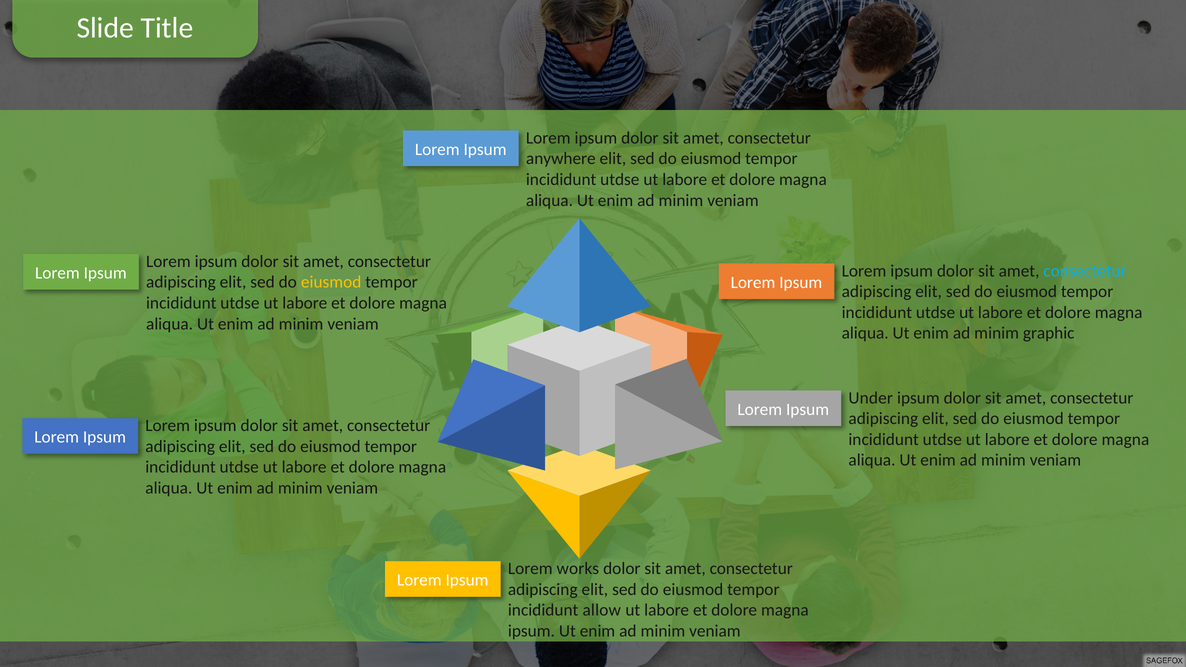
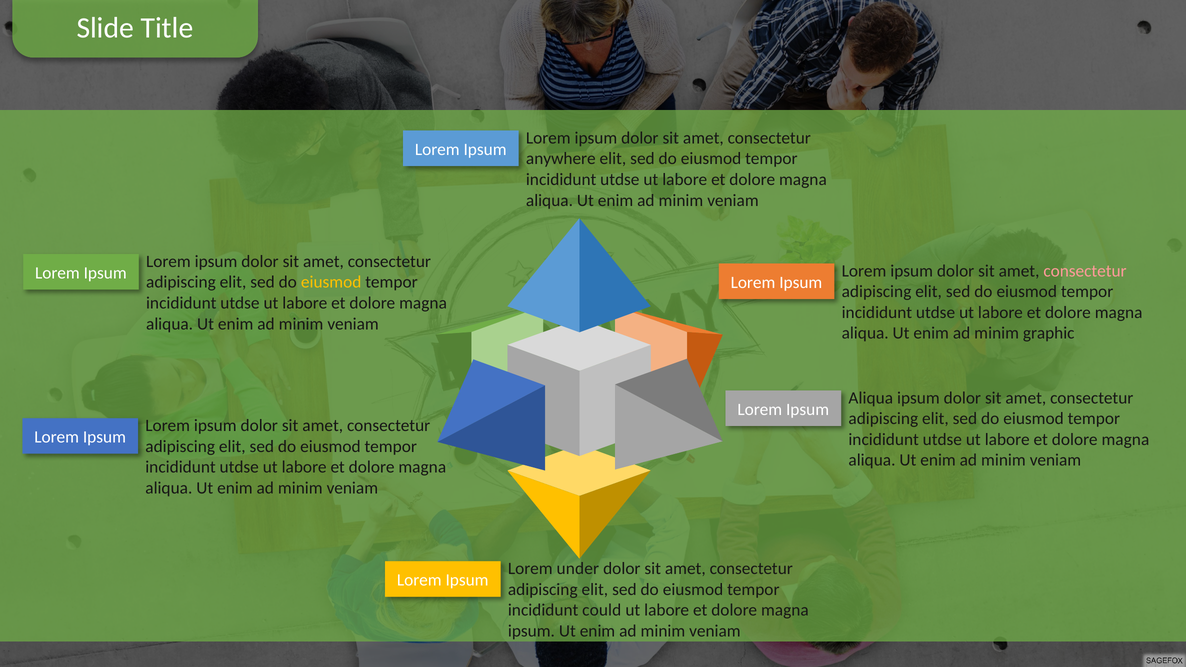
consectetur at (1085, 271) colour: light blue -> pink
Under at (871, 398): Under -> Aliqua
works: works -> under
allow: allow -> could
